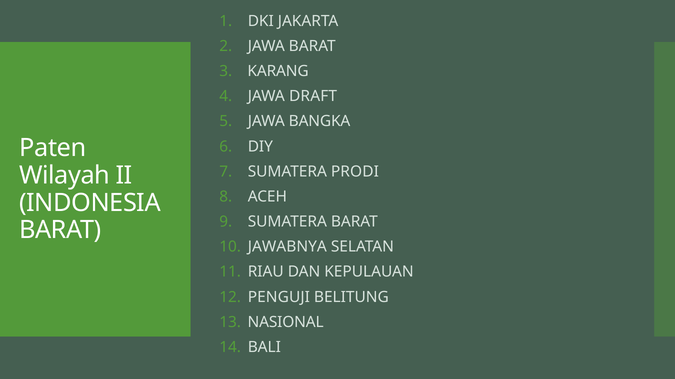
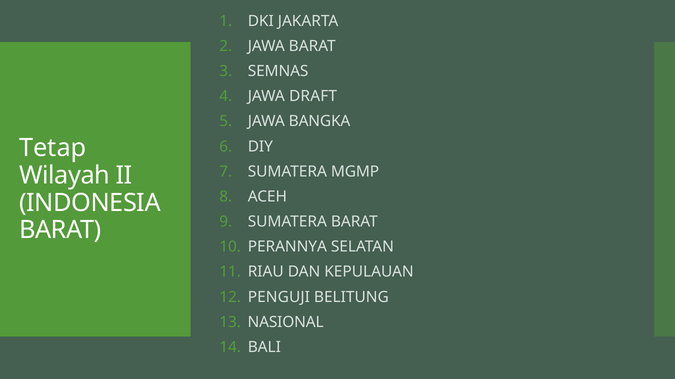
KARANG: KARANG -> SEMNAS
Paten: Paten -> Tetap
PRODI: PRODI -> MGMP
JAWABNYA: JAWABNYA -> PERANNYA
